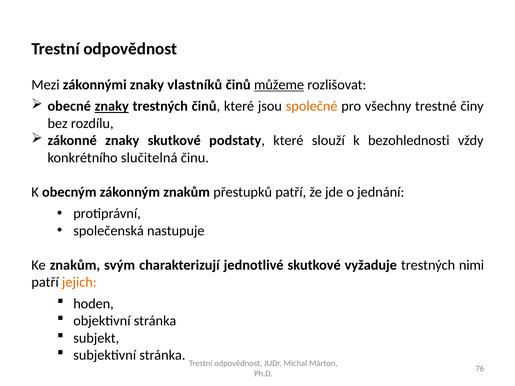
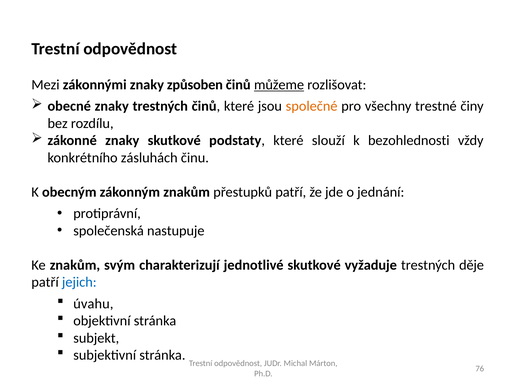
vlastníků: vlastníků -> způsoben
znaky at (112, 106) underline: present -> none
slučitelná: slučitelná -> zásluhách
nimi: nimi -> děje
jejich colour: orange -> blue
hoden: hoden -> úvahu
